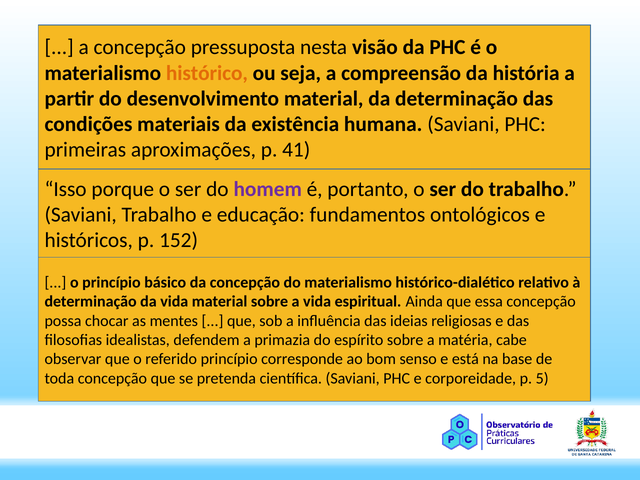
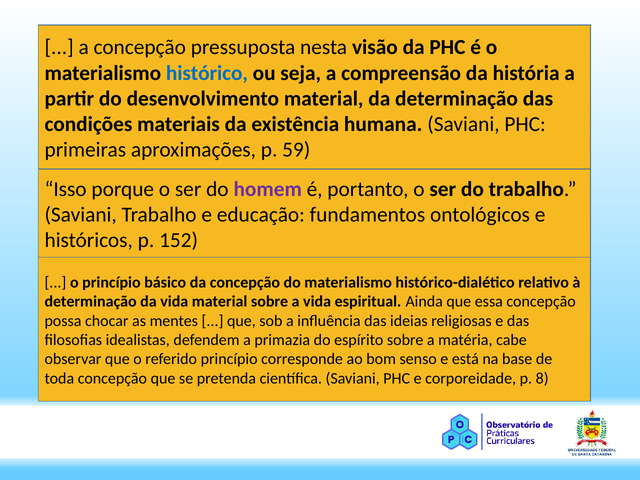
histórico colour: orange -> blue
41: 41 -> 59
5: 5 -> 8
